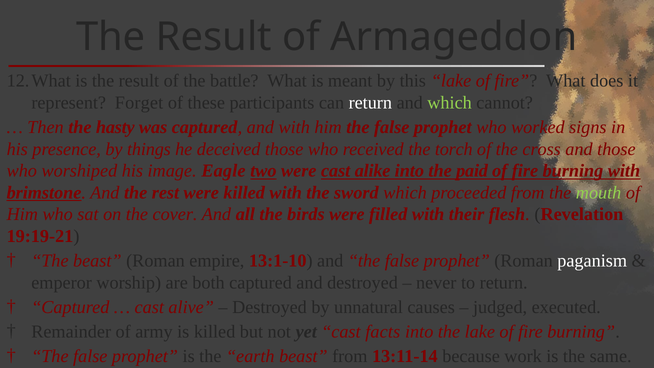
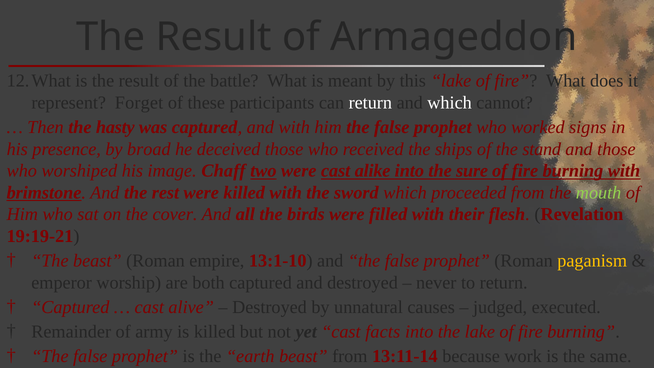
which at (450, 103) colour: light green -> white
things: things -> broad
torch: torch -> ships
cross: cross -> stand
Eagle: Eagle -> Chaff
paid: paid -> sure
paganism colour: white -> yellow
